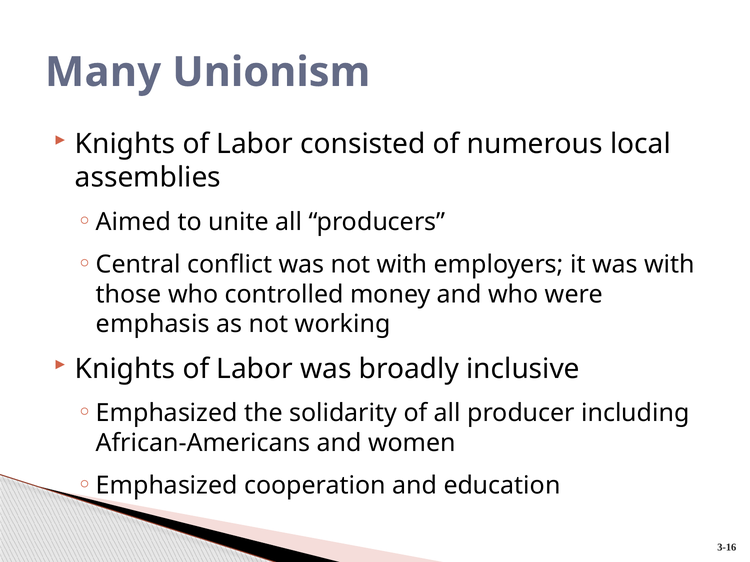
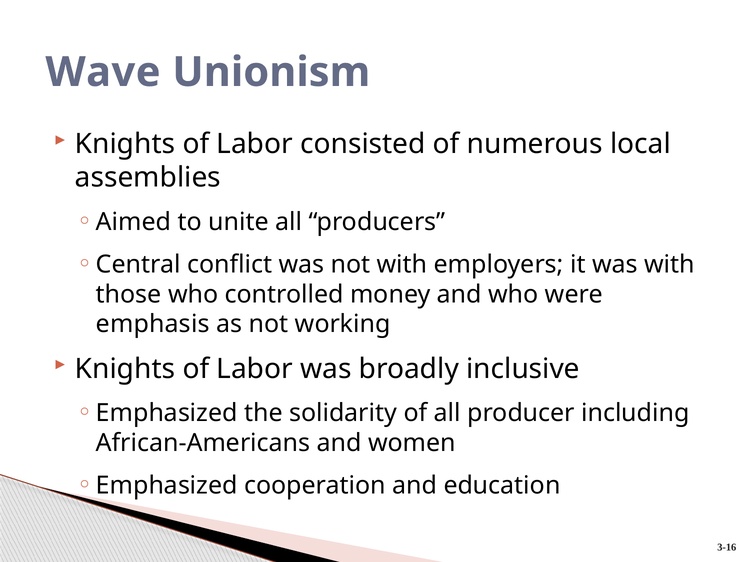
Many: Many -> Wave
